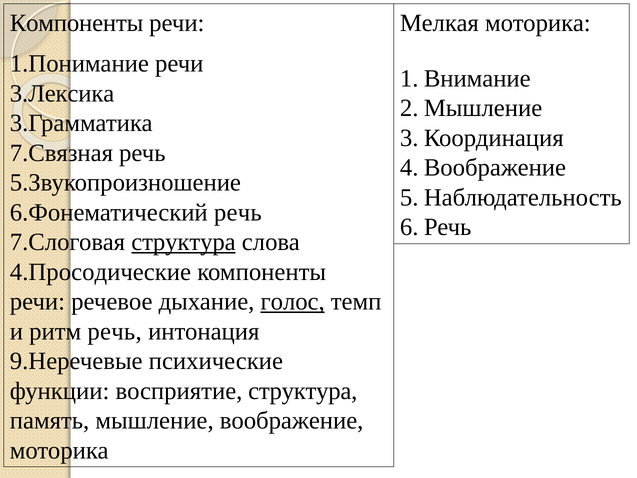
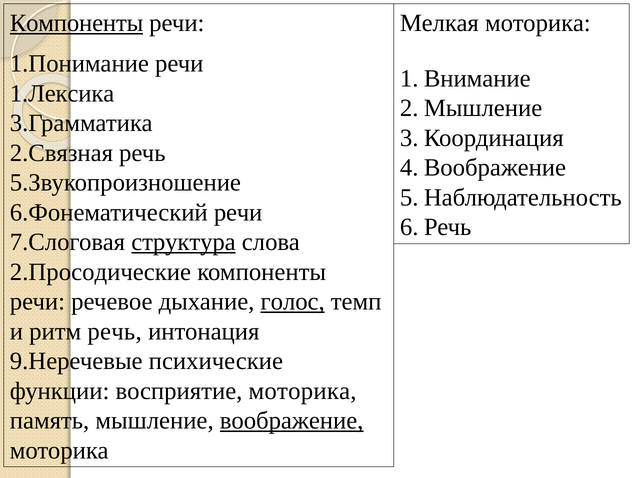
Компоненты at (77, 23) underline: none -> present
3.Лексика: 3.Лексика -> 1.Лексика
7.Связная: 7.Связная -> 2.Связная
6.Фонематический речь: речь -> речи
4.Просодические: 4.Просодические -> 2.Просодические
восприятие структура: структура -> моторика
воображение underline: none -> present
